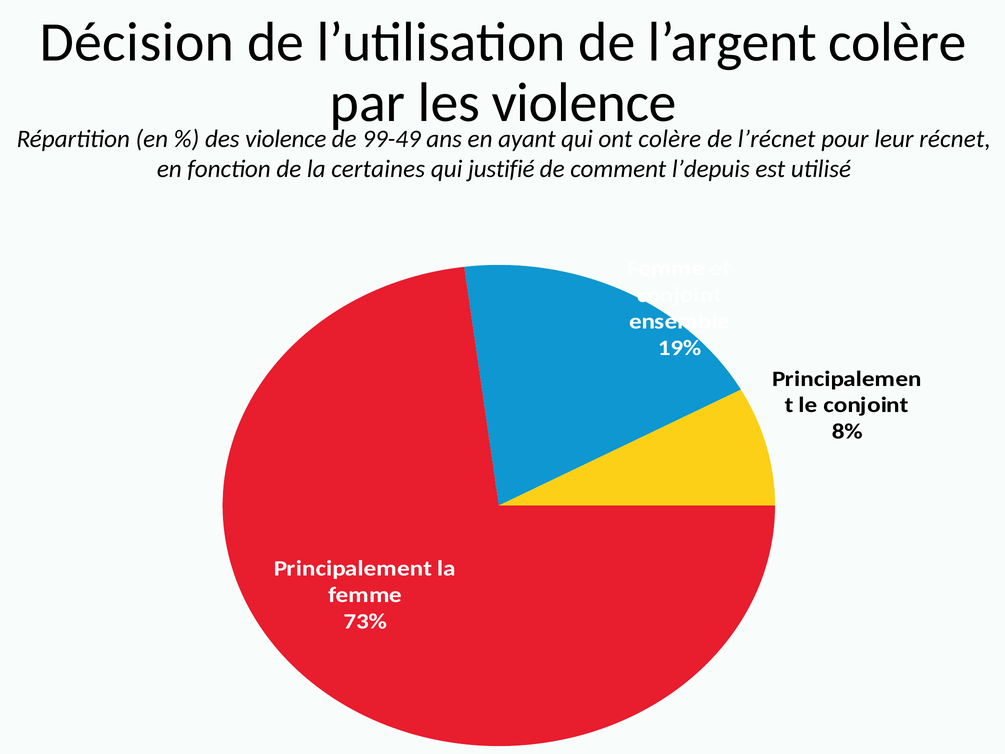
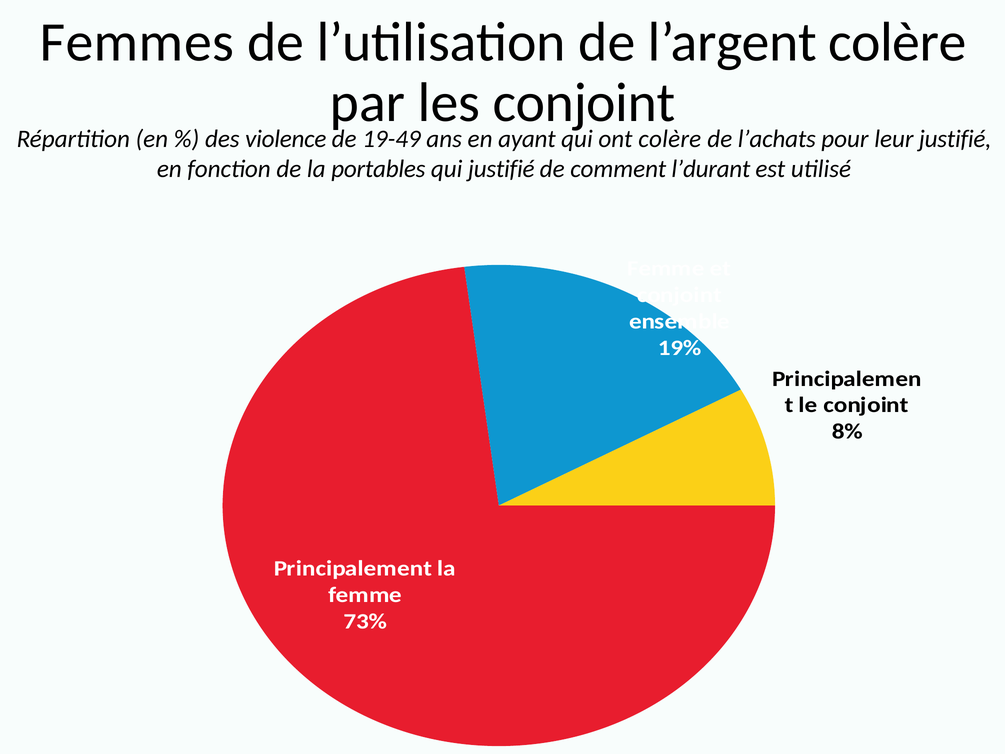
Décision: Décision -> Femmes
les violence: violence -> conjoint
99-49: 99-49 -> 19-49
l’récnet: l’récnet -> l’achats
leur récnet: récnet -> justifié
certaines: certaines -> portables
l’depuis: l’depuis -> l’durant
